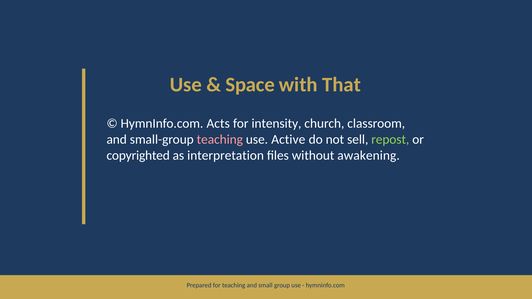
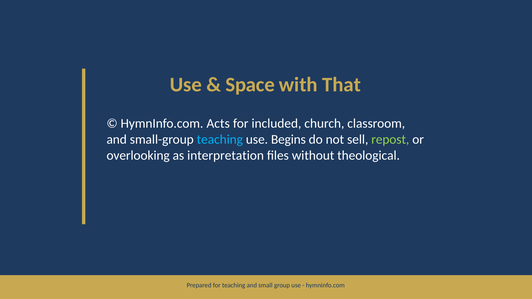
intensity: intensity -> included
teaching at (220, 140) colour: pink -> light blue
Active: Active -> Begins
copyrighted: copyrighted -> overlooking
awakening: awakening -> theological
